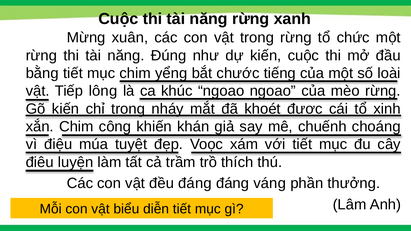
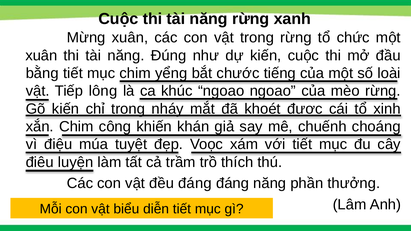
rừng at (41, 56): rừng -> xuân
đáng váng: váng -> năng
